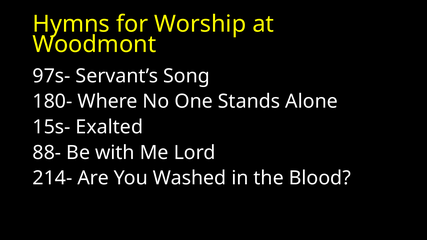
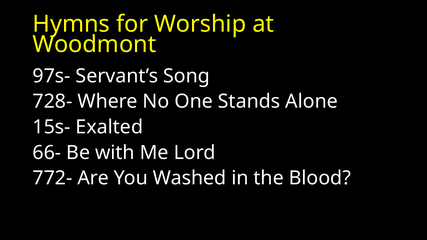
180-: 180- -> 728-
88-: 88- -> 66-
214-: 214- -> 772-
